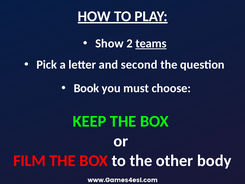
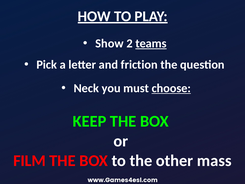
second: second -> friction
Book: Book -> Neck
choose underline: none -> present
body: body -> mass
